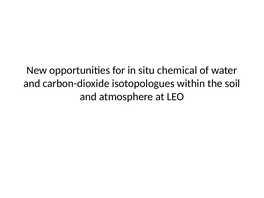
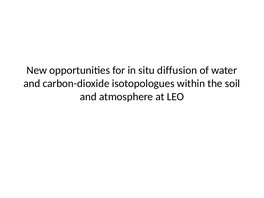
chemical: chemical -> diffusion
